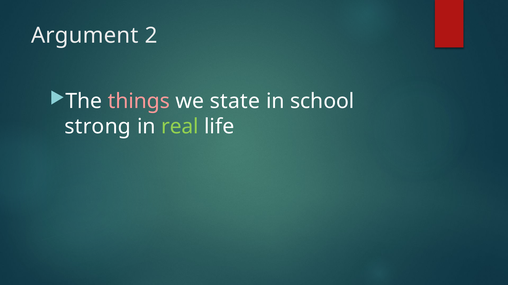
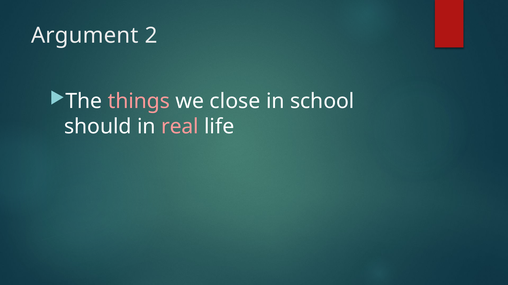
state: state -> close
strong: strong -> should
real colour: light green -> pink
